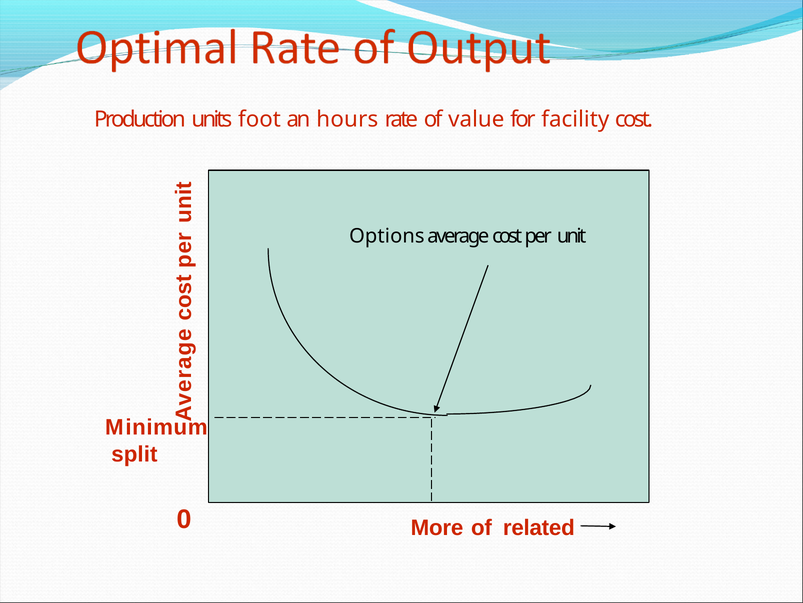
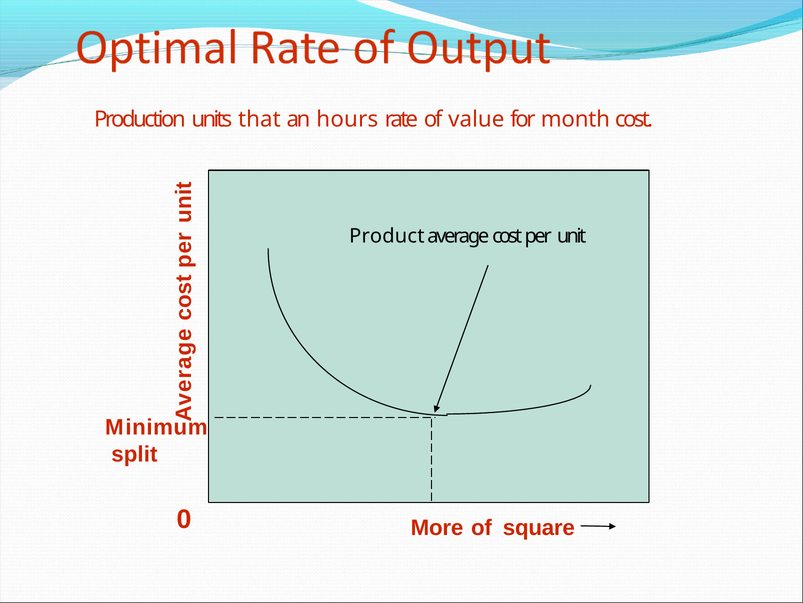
foot: foot -> that
facility: facility -> month
Options: Options -> Product
related: related -> square
